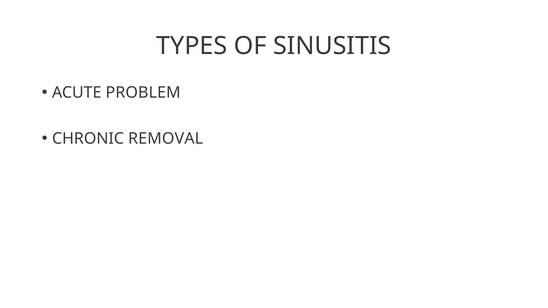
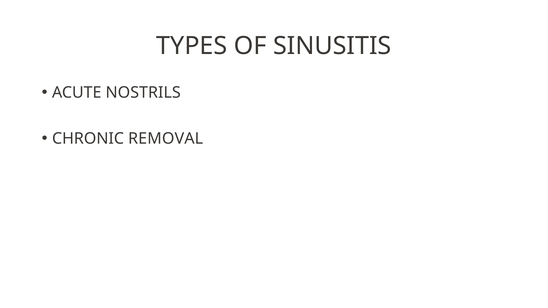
PROBLEM: PROBLEM -> NOSTRILS
